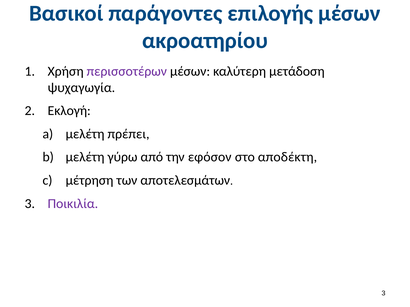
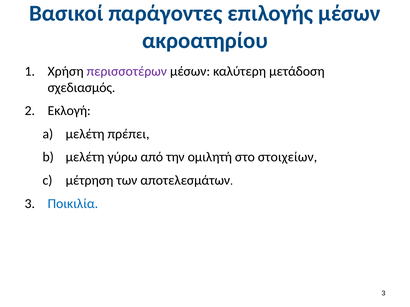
ψυχαγωγία: ψυχαγωγία -> σχεδιασμός
εφόσον: εφόσον -> ομιλητή
αποδέκτη: αποδέκτη -> στοιχείων
Ποικιλία colour: purple -> blue
